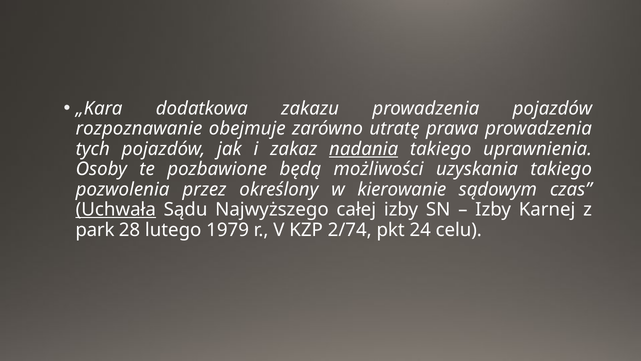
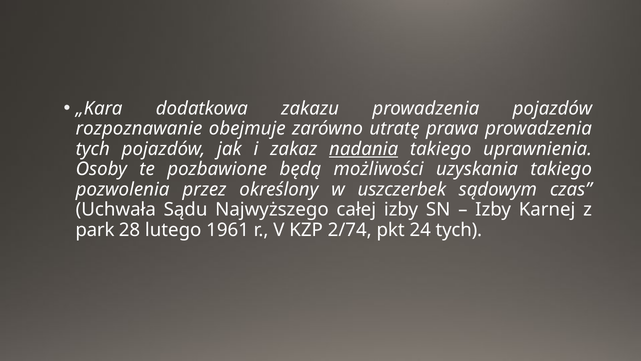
kierowanie: kierowanie -> uszczerbek
Uchwała underline: present -> none
1979: 1979 -> 1961
24 celu: celu -> tych
